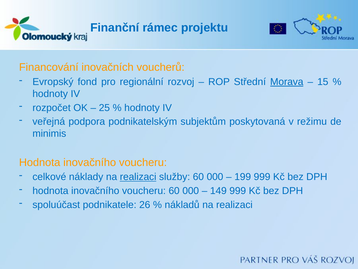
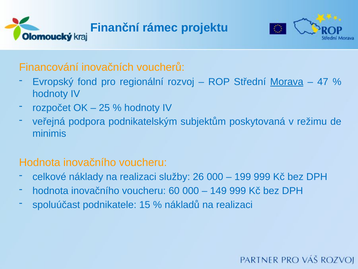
15: 15 -> 47
realizaci at (138, 177) underline: present -> none
služby 60: 60 -> 26
26: 26 -> 15
